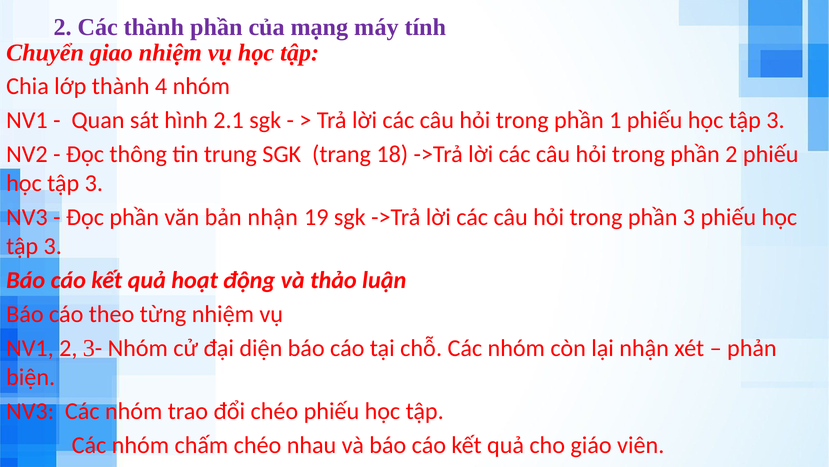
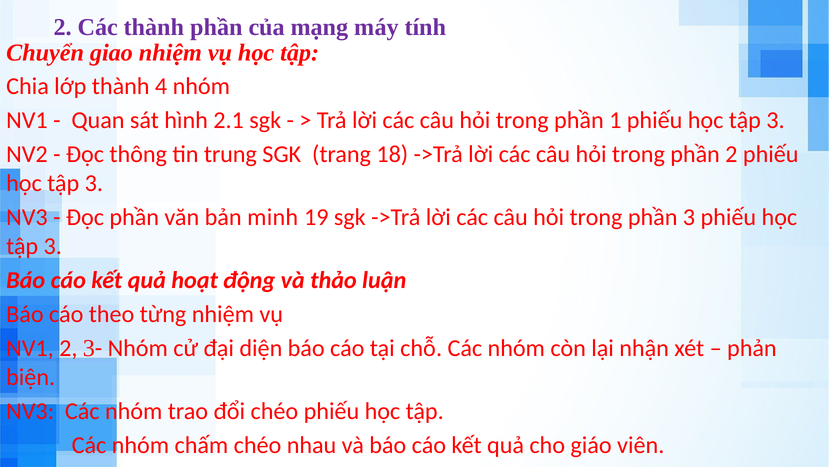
bản nhận: nhận -> minh
